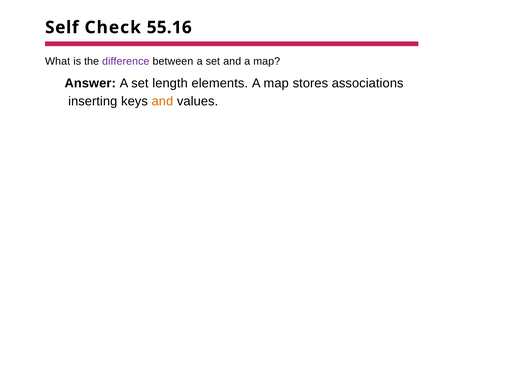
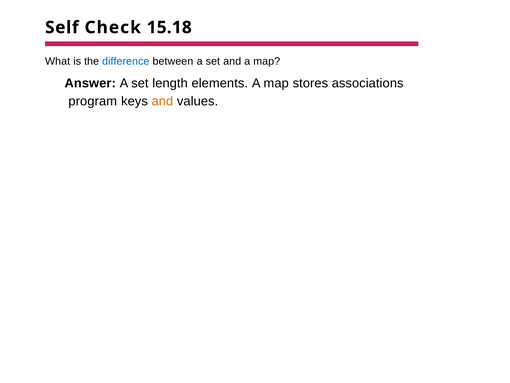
55.16: 55.16 -> 15.18
difference colour: purple -> blue
inserting: inserting -> program
